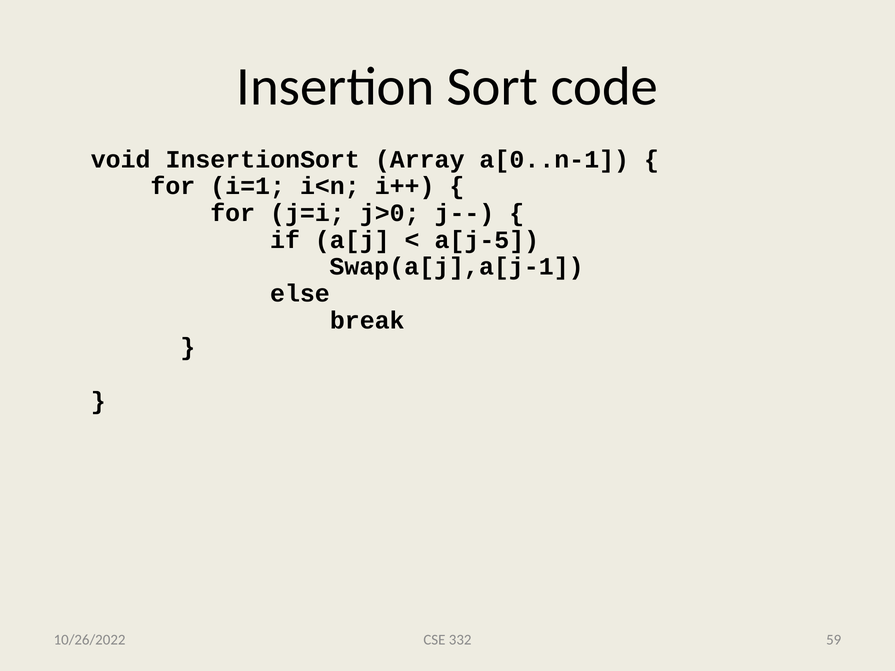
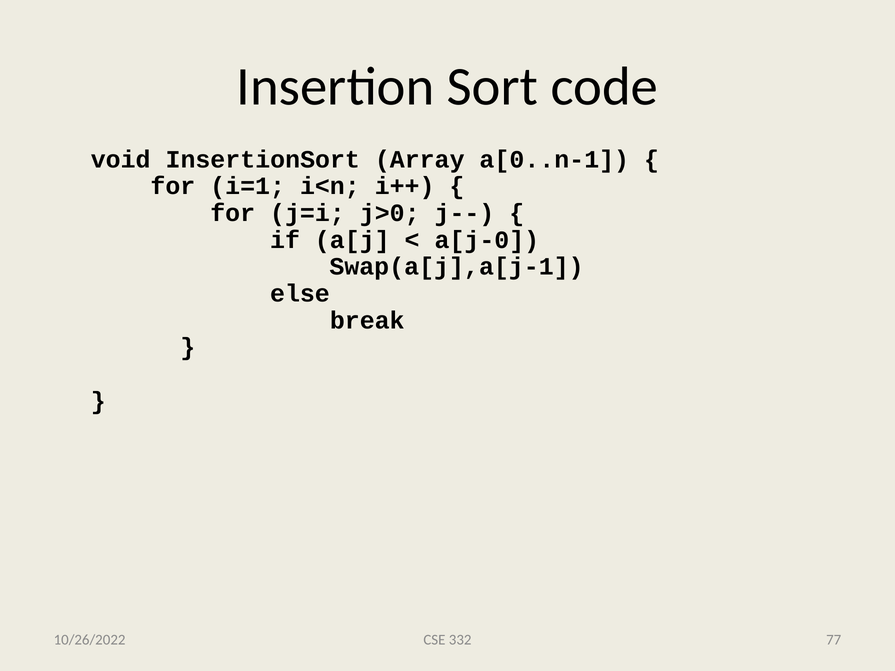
a[j-5: a[j-5 -> a[j-0
59: 59 -> 77
